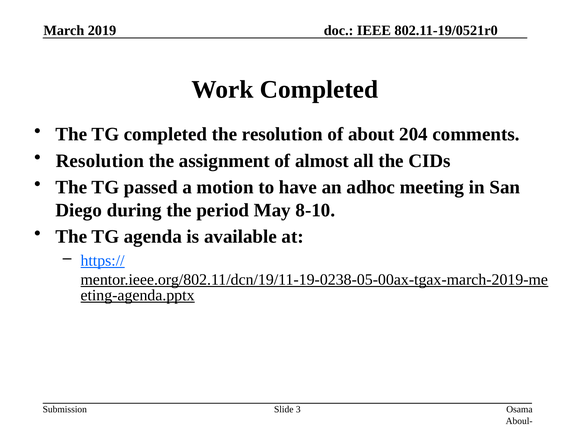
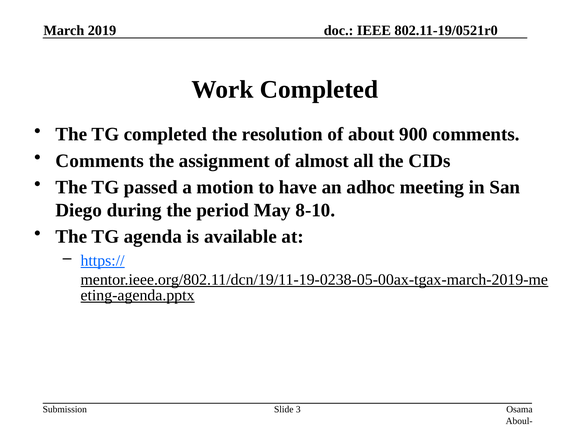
204: 204 -> 900
Resolution at (100, 161): Resolution -> Comments
